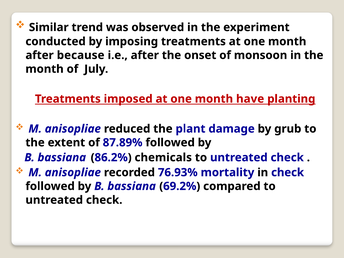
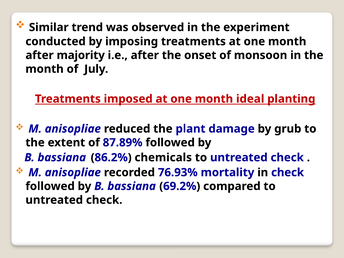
because: because -> majority
have: have -> ideal
